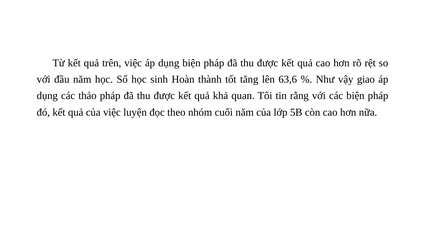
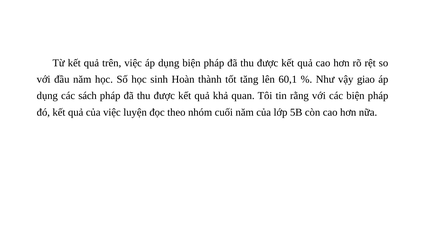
63,6: 63,6 -> 60,1
thảo: thảo -> sách
